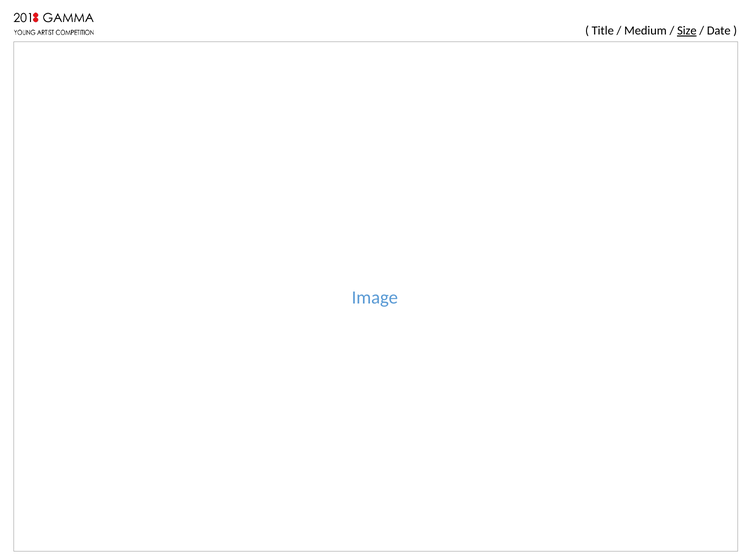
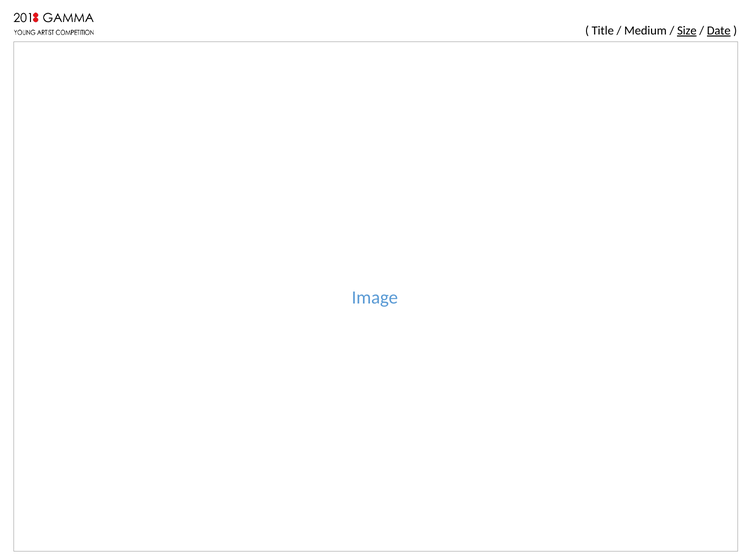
Date underline: none -> present
